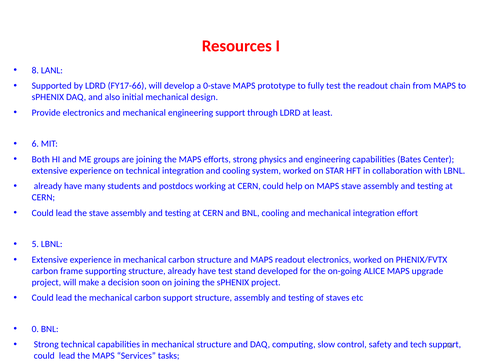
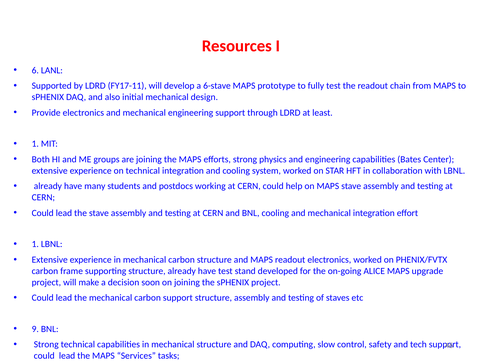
8: 8 -> 6
FY17-66: FY17-66 -> FY17-11
0-stave: 0-stave -> 6-stave
6 at (35, 144): 6 -> 1
5 at (35, 244): 5 -> 1
0: 0 -> 9
